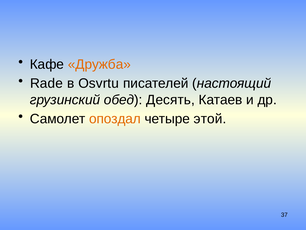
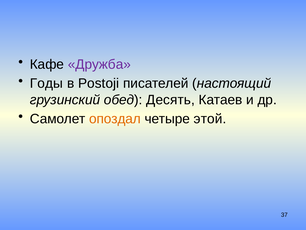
Дружба colour: orange -> purple
Rade: Rade -> Годы
Osvrtu: Osvrtu -> Postoji
